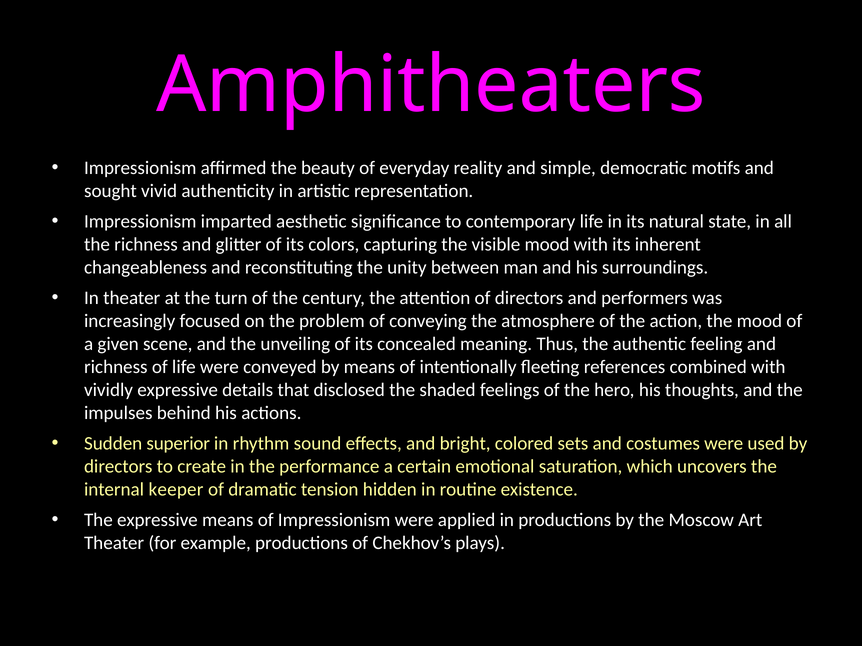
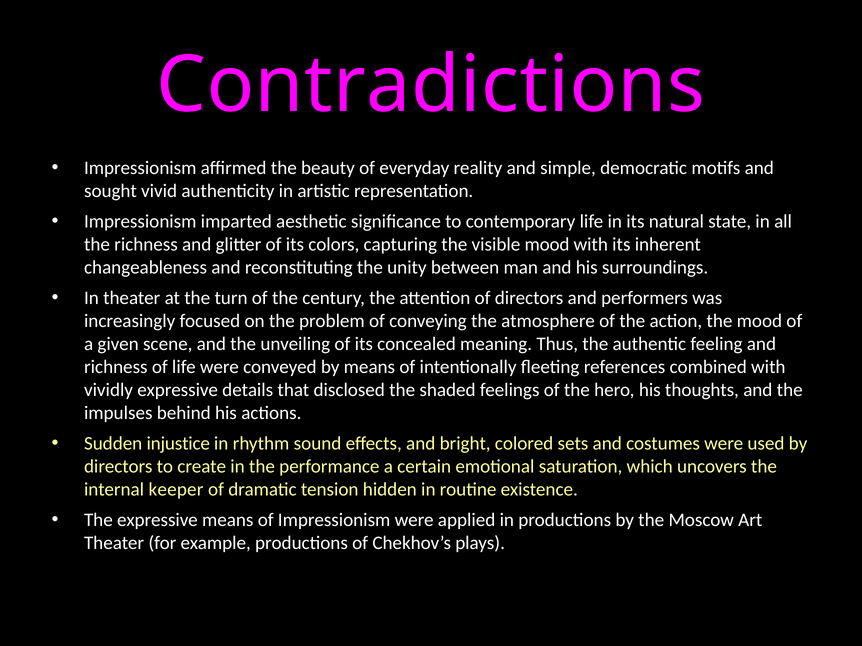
Amphitheaters: Amphitheaters -> Contradictions
superior: superior -> injustice
